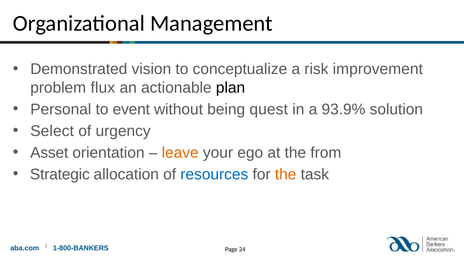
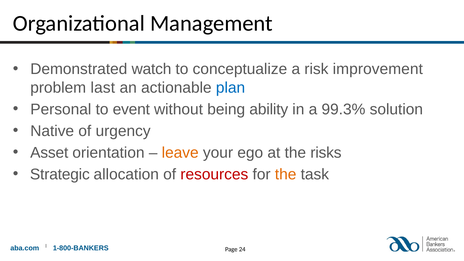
vision: vision -> watch
flux: flux -> last
plan colour: black -> blue
quest: quest -> ability
93.9%: 93.9% -> 99.3%
Select: Select -> Native
from: from -> risks
resources colour: blue -> red
